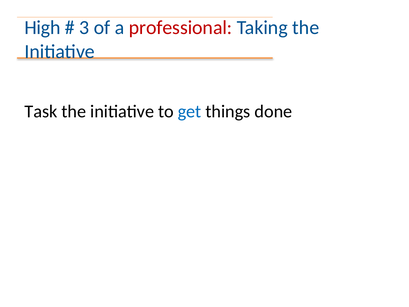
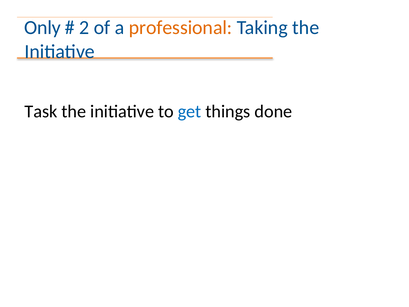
High: High -> Only
3: 3 -> 2
professional colour: red -> orange
